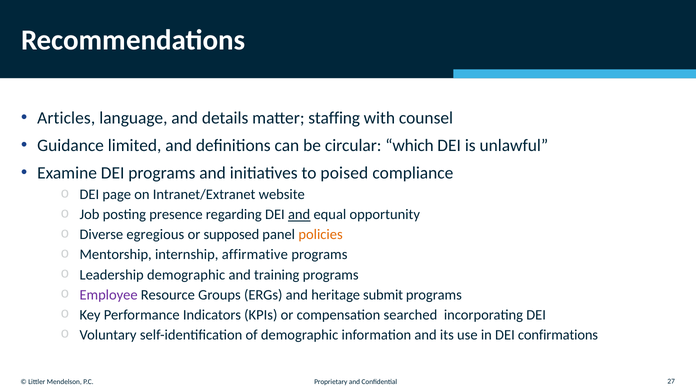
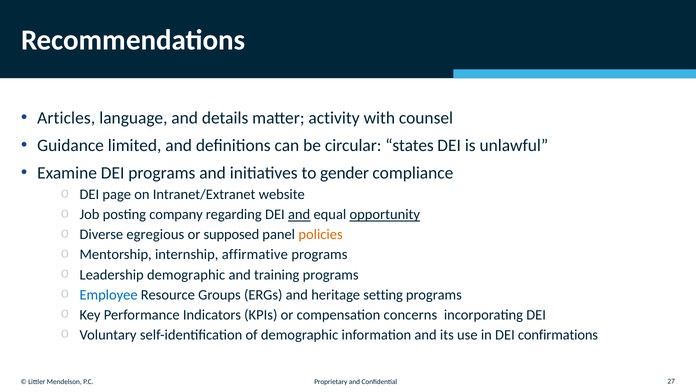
staffing: staffing -> activity
which: which -> states
poised: poised -> gender
presence: presence -> company
opportunity underline: none -> present
Employee colour: purple -> blue
submit: submit -> setting
searched: searched -> concerns
